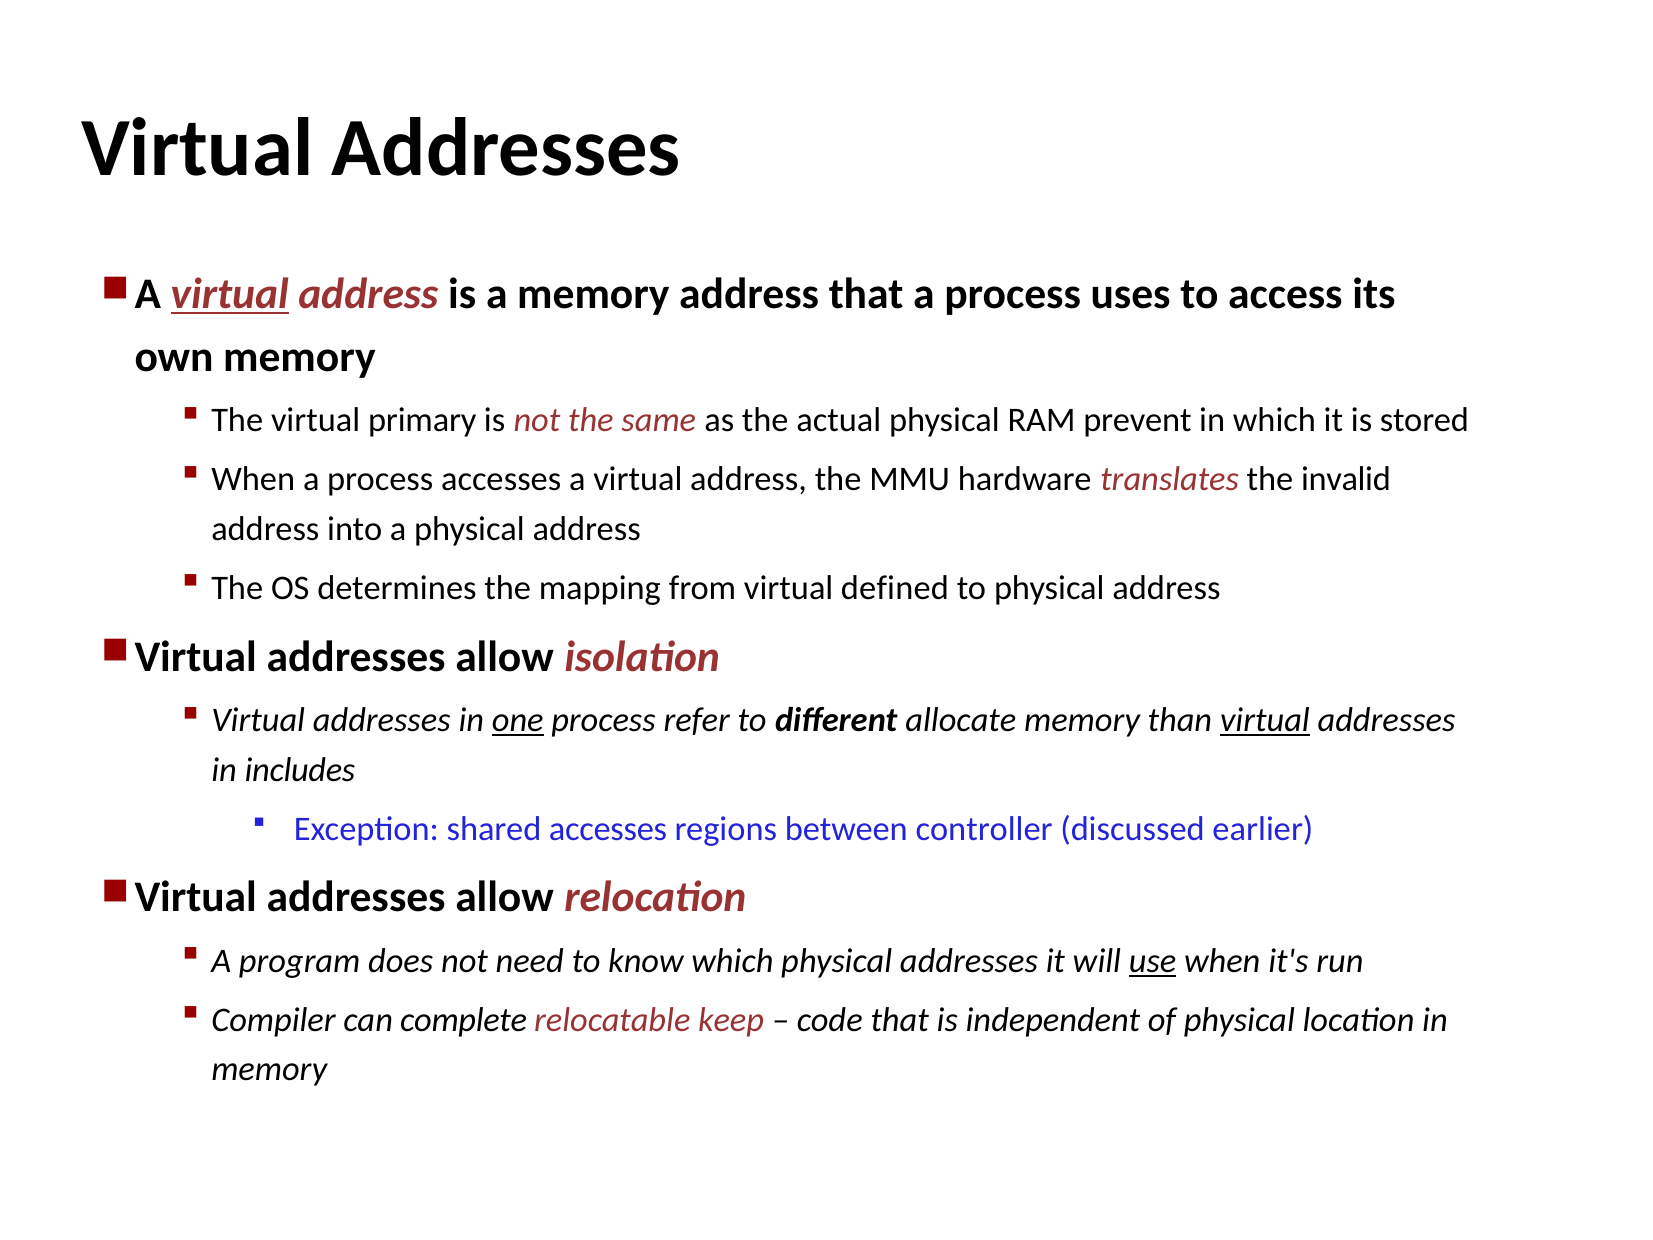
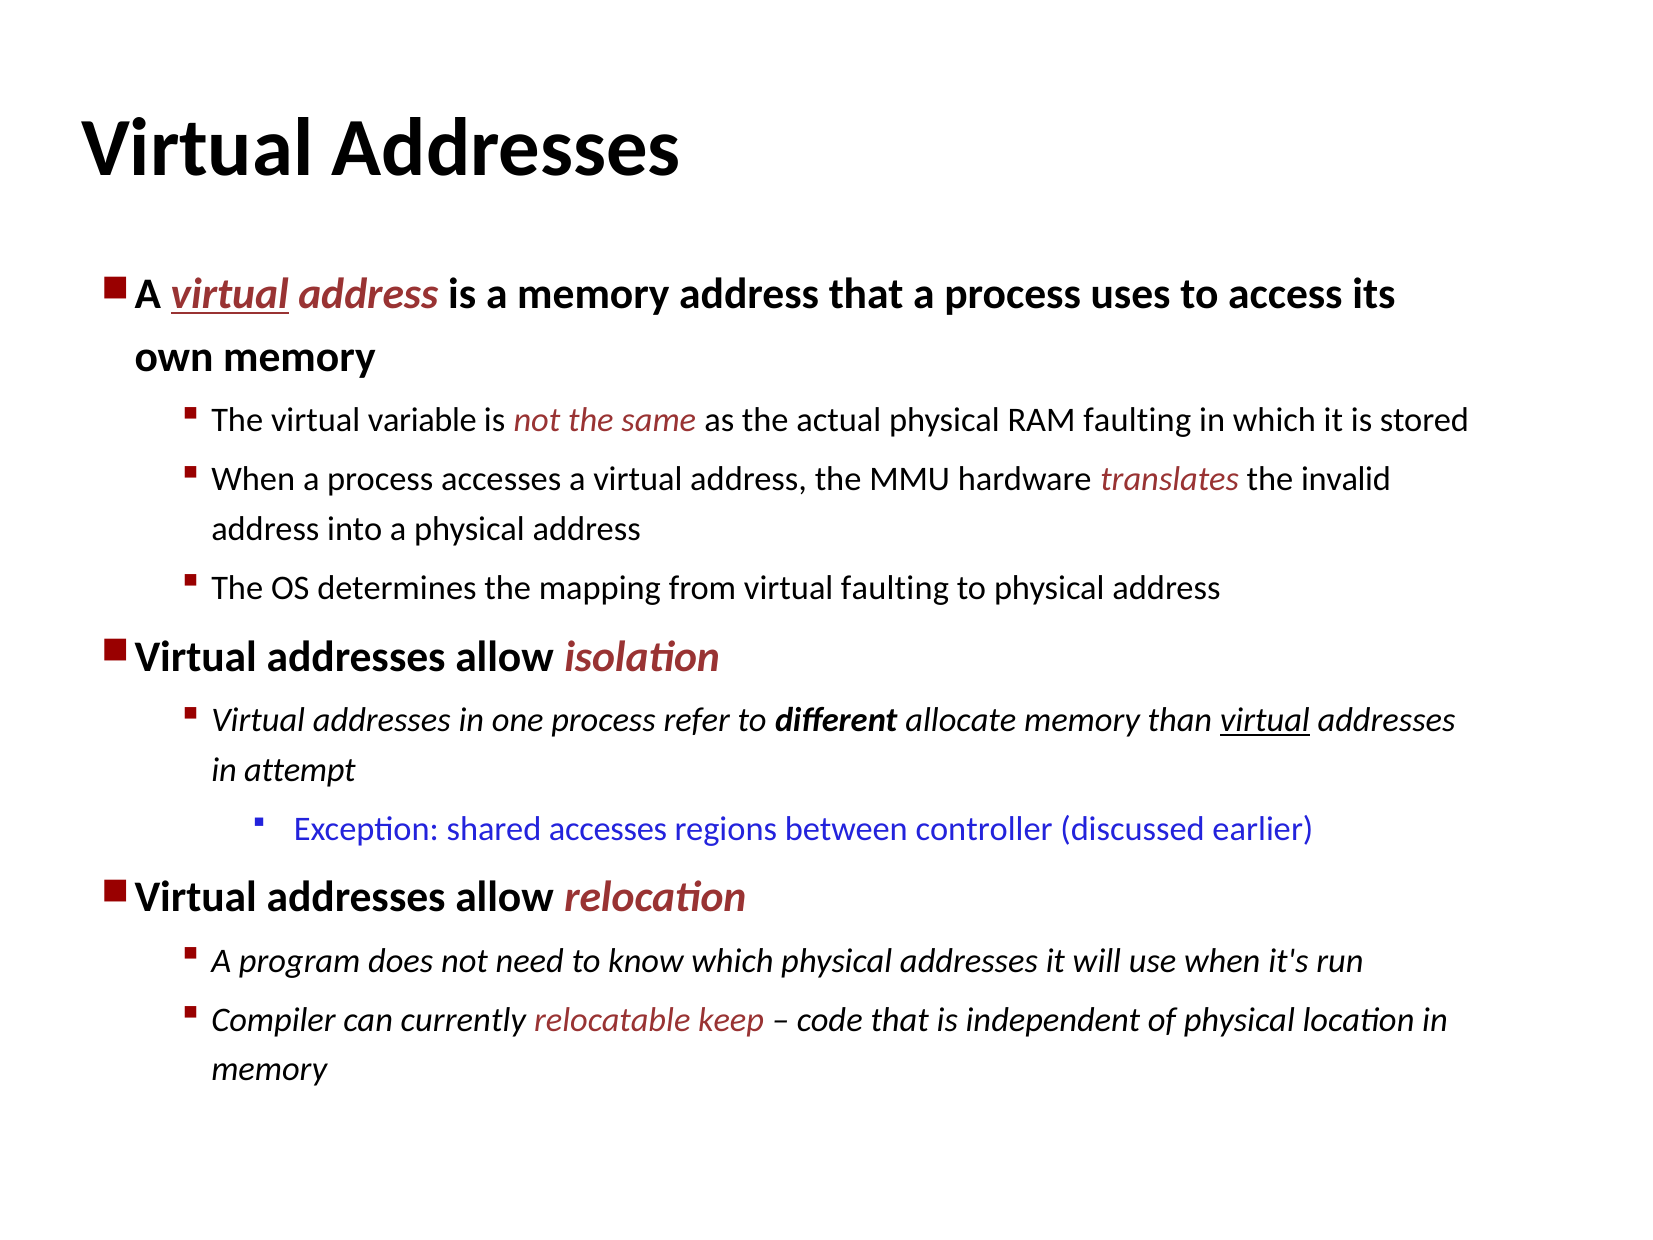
primary: primary -> variable
RAM prevent: prevent -> faulting
virtual defined: defined -> faulting
one underline: present -> none
includes: includes -> attempt
use underline: present -> none
complete: complete -> currently
